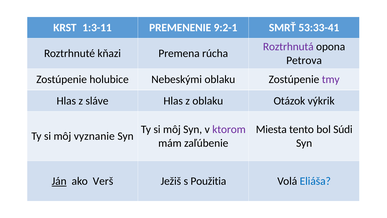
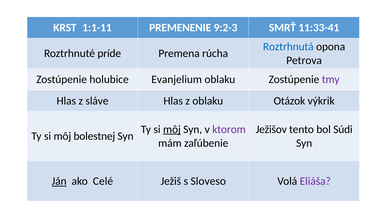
1:3-11: 1:3-11 -> 1:1-11
9:2-1: 9:2-1 -> 9:2-3
53:33-41: 53:33-41 -> 11:33-41
Roztrhnutá colour: purple -> blue
kňazi: kňazi -> príde
Nebeskými: Nebeskými -> Evanjelium
môj at (172, 129) underline: none -> present
Miesta: Miesta -> Ježišov
vyznanie: vyznanie -> bolestnej
Verš: Verš -> Celé
Použitia: Použitia -> Sloveso
Eliáša colour: blue -> purple
